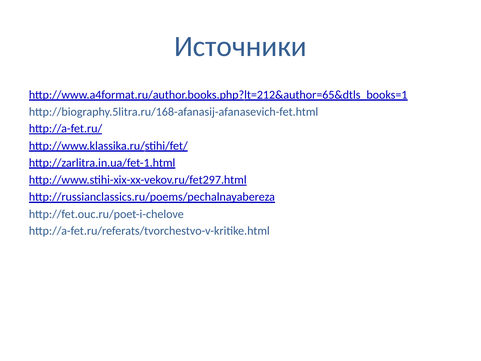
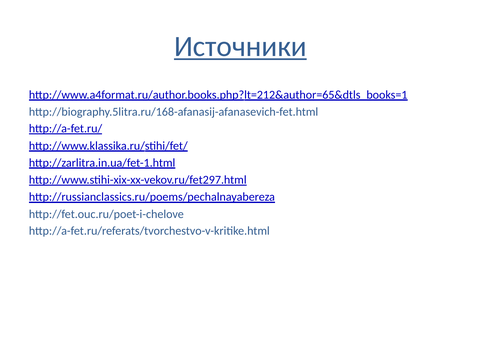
Источники underline: none -> present
